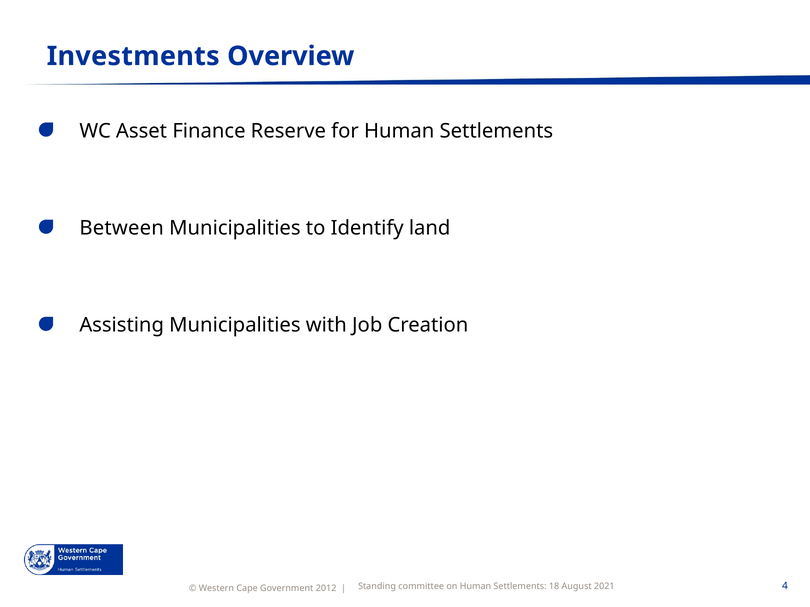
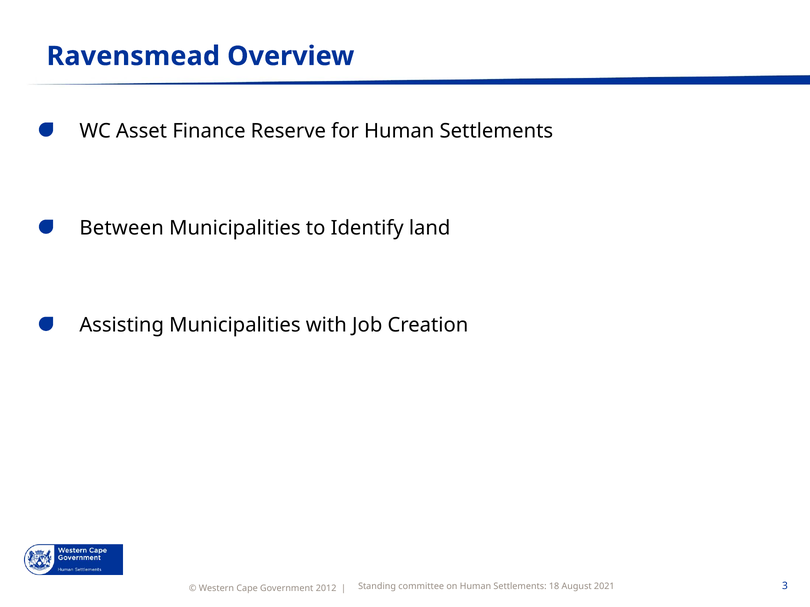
Investments: Investments -> Ravensmead
4: 4 -> 3
